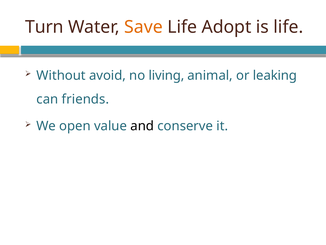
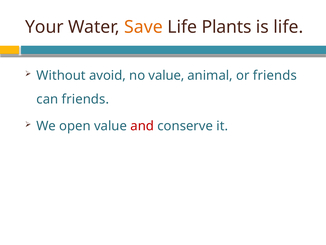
Turn: Turn -> Your
Adopt: Adopt -> Plants
no living: living -> value
or leaking: leaking -> friends
and colour: black -> red
